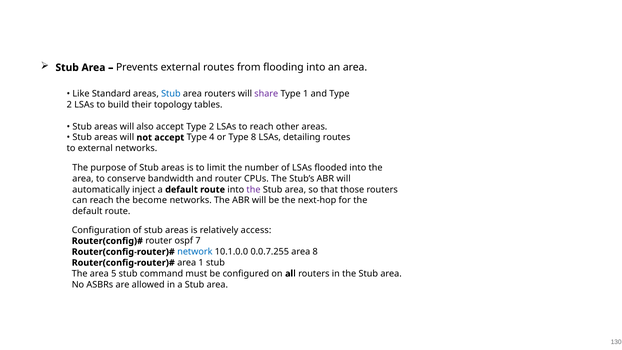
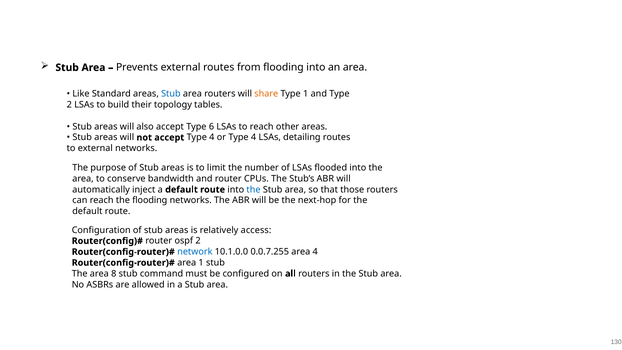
share colour: purple -> orange
accept Type 2: 2 -> 6
or Type 8: 8 -> 4
the at (254, 190) colour: purple -> blue
the become: become -> flooding
ospf 7: 7 -> 2
area 8: 8 -> 4
5: 5 -> 8
